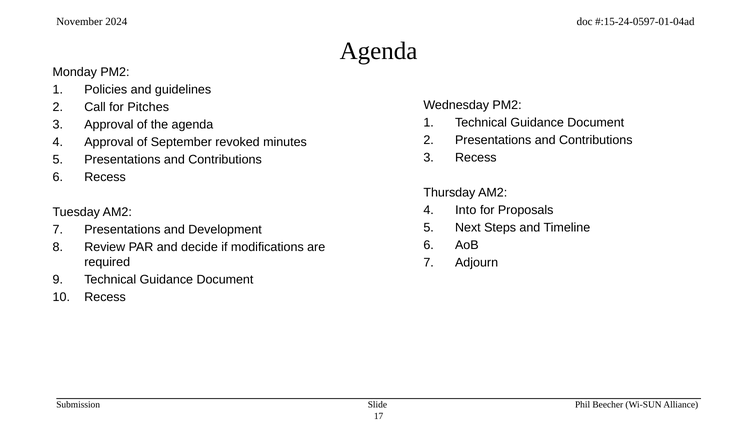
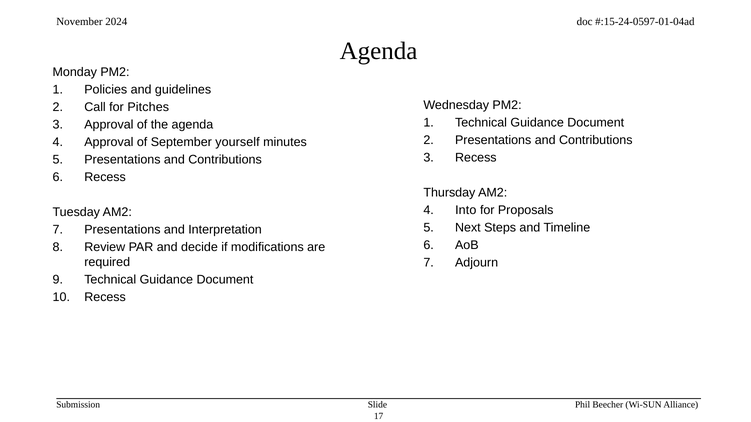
revoked: revoked -> yourself
Development: Development -> Interpretation
